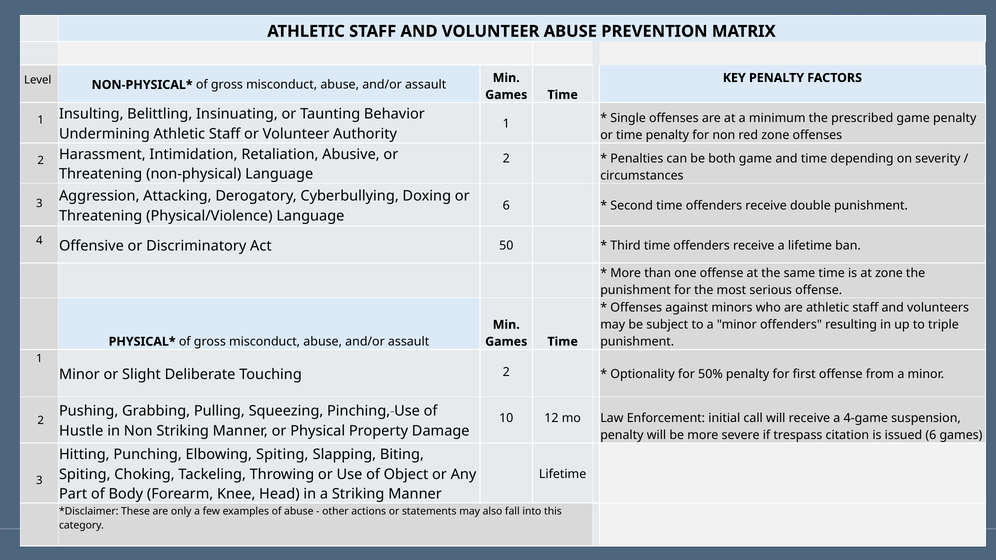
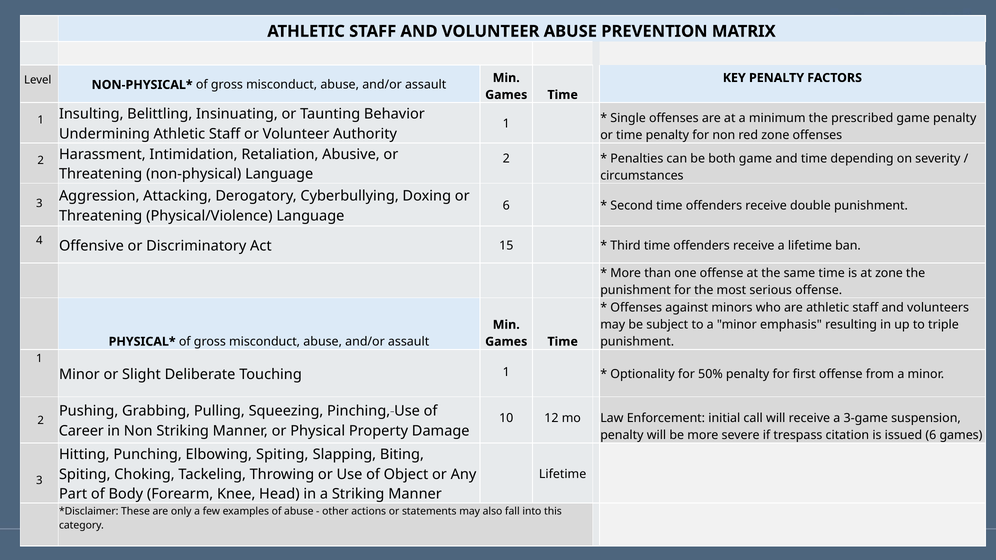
50: 50 -> 15
minor offenders: offenders -> emphasis
Touching 2: 2 -> 1
4-game: 4-game -> 3-game
Hustle: Hustle -> Career
